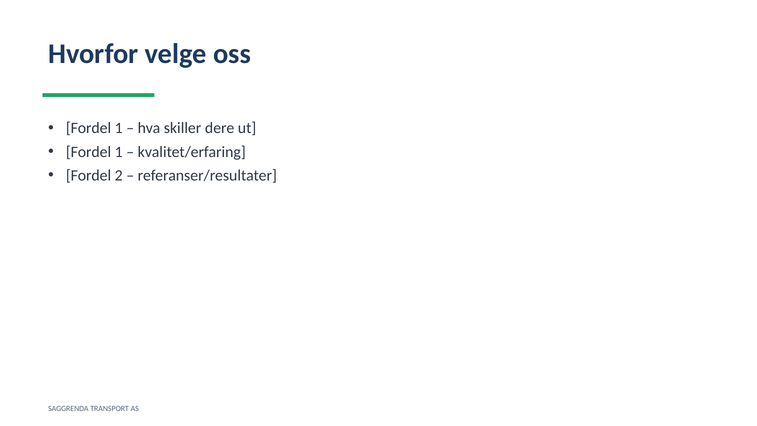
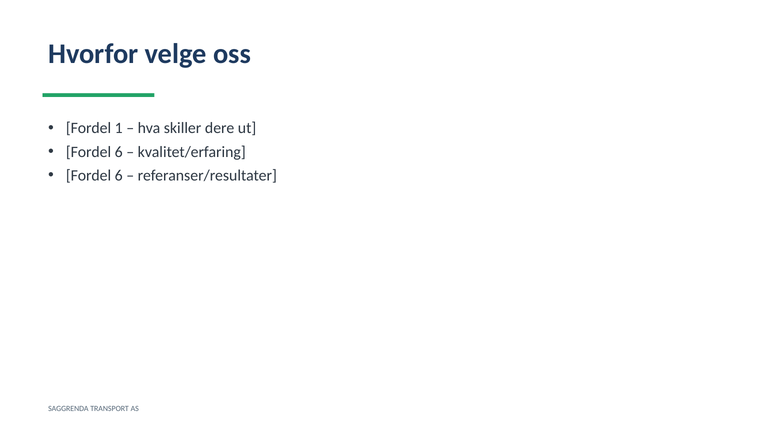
1 at (119, 152): 1 -> 6
2 at (119, 176): 2 -> 6
